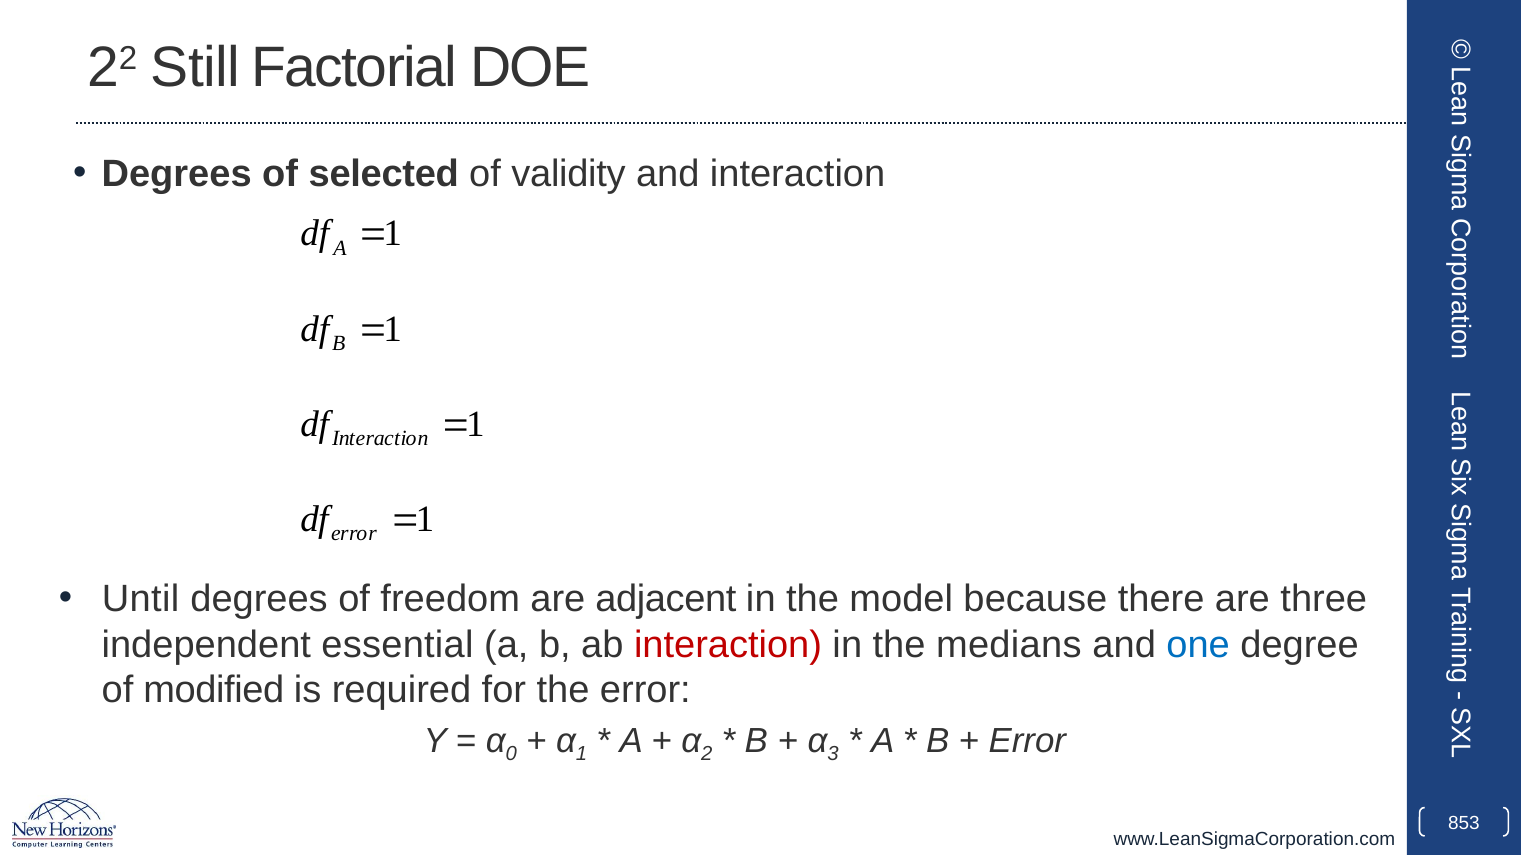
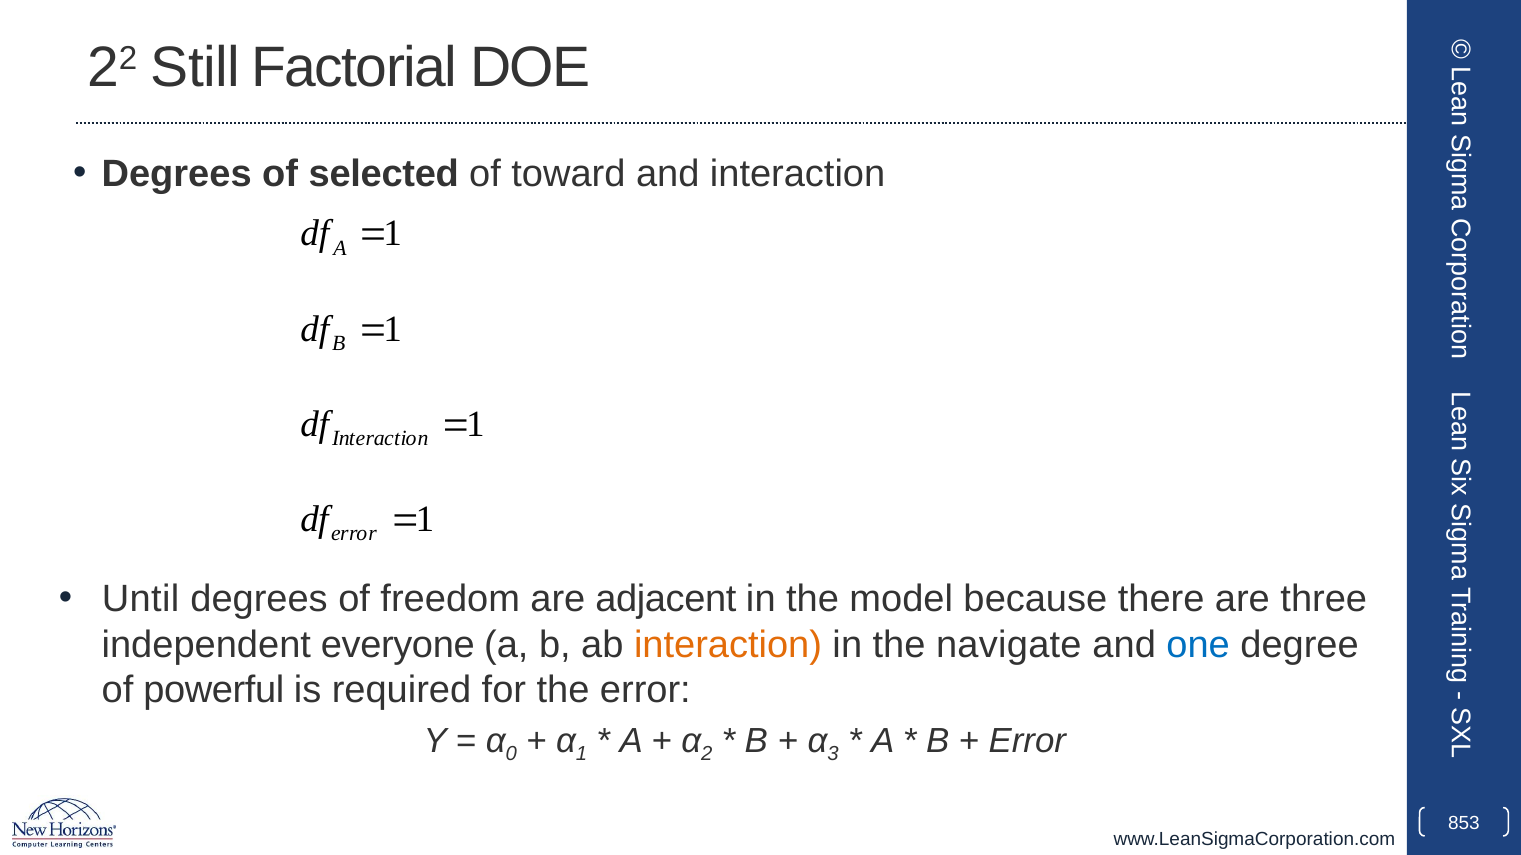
validity: validity -> toward
essential: essential -> everyone
interaction at (728, 645) colour: red -> orange
medians: medians -> navigate
modified: modified -> powerful
